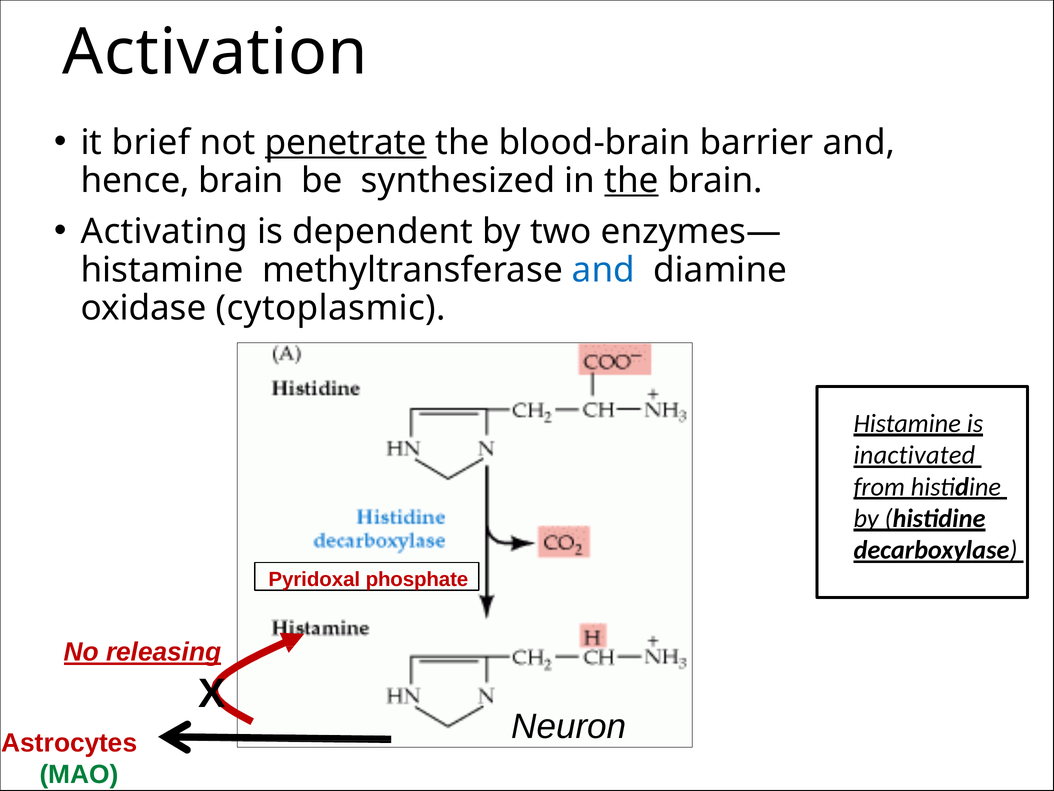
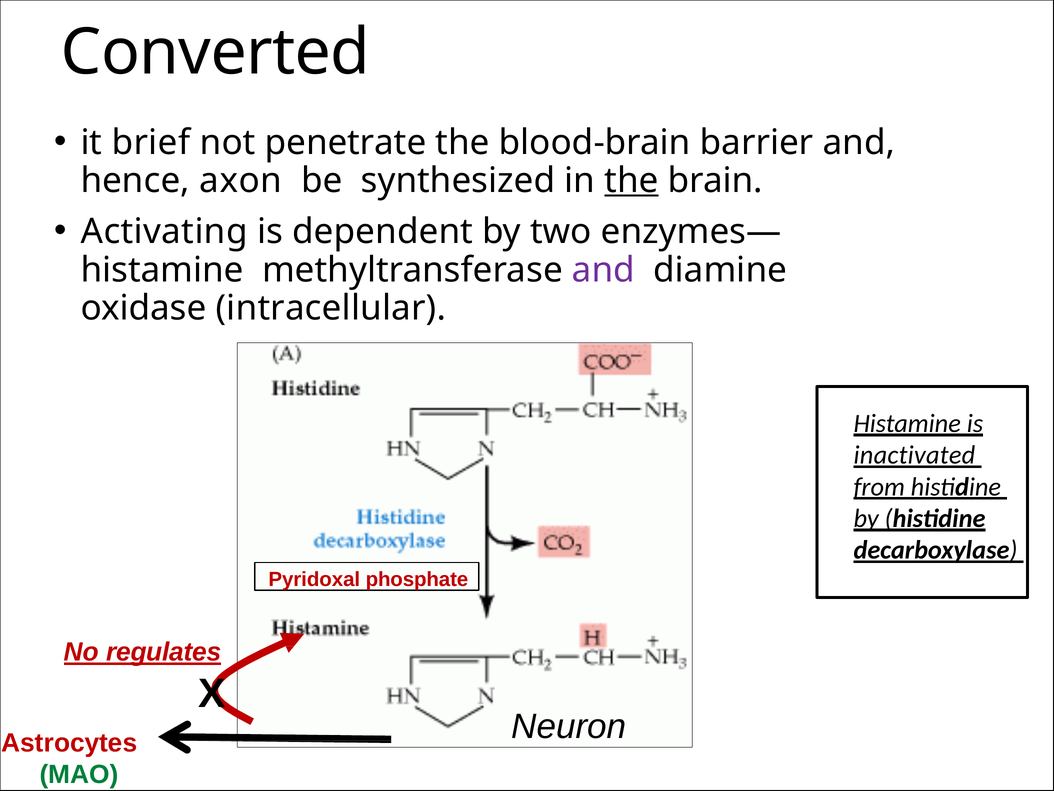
Activation: Activation -> Converted
penetrate underline: present -> none
hence brain: brain -> axon
and at (603, 270) colour: blue -> purple
cytoplasmic: cytoplasmic -> intracellular
releasing: releasing -> regulates
